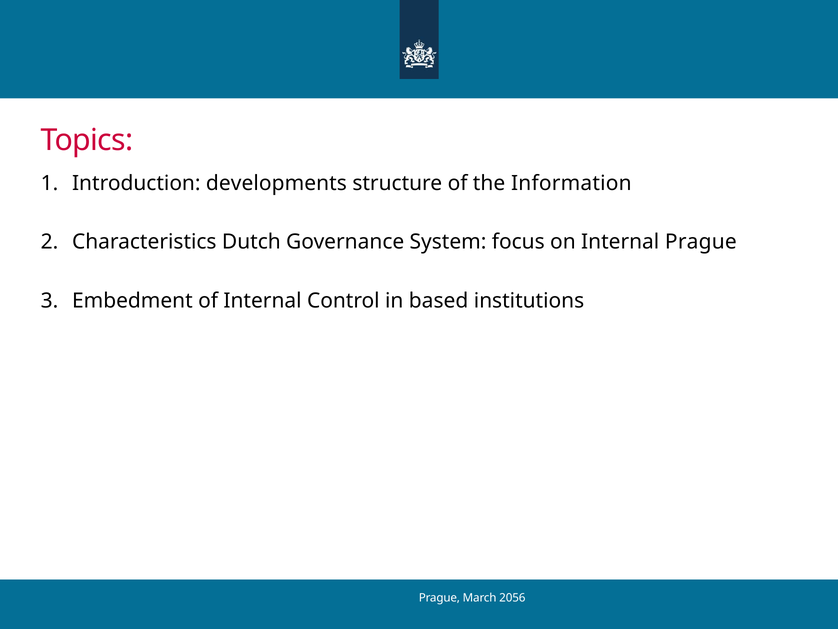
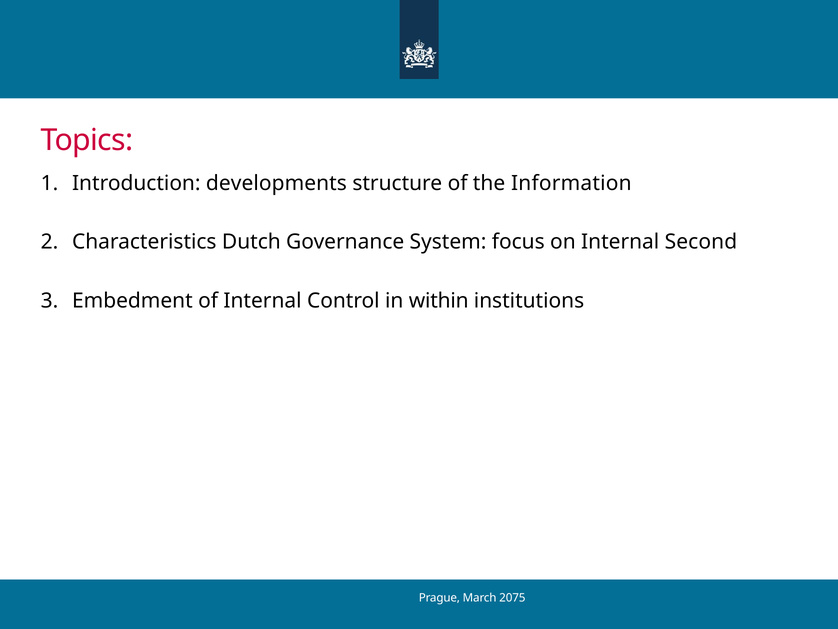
Internal Prague: Prague -> Second
based: based -> within
2056: 2056 -> 2075
